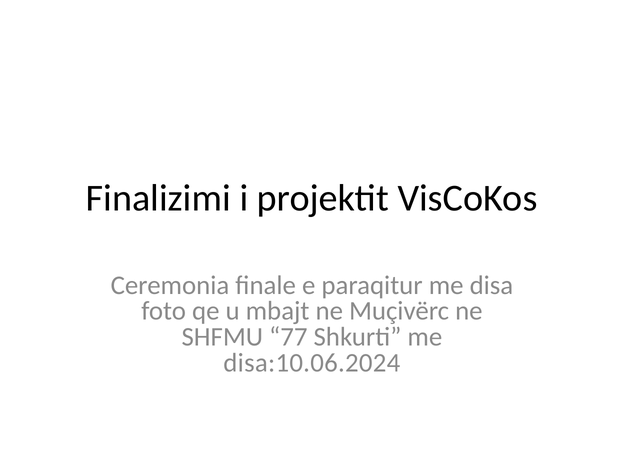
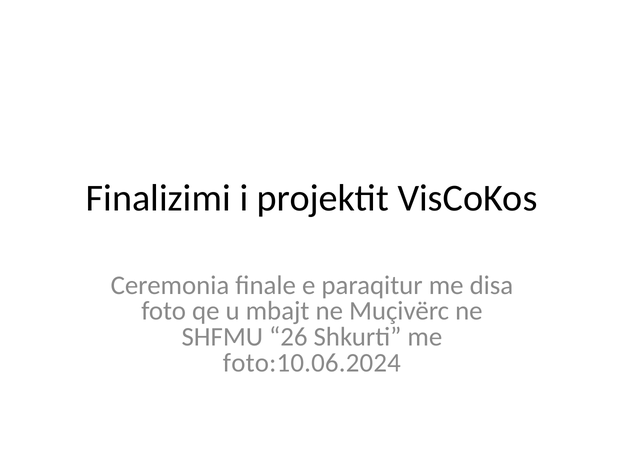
77: 77 -> 26
disa:10.06.2024: disa:10.06.2024 -> foto:10.06.2024
